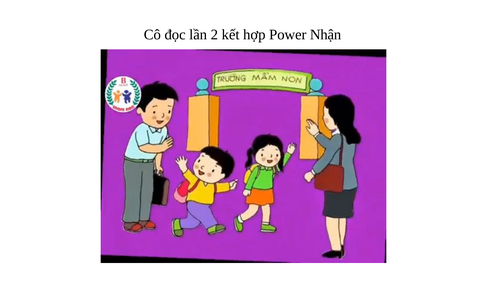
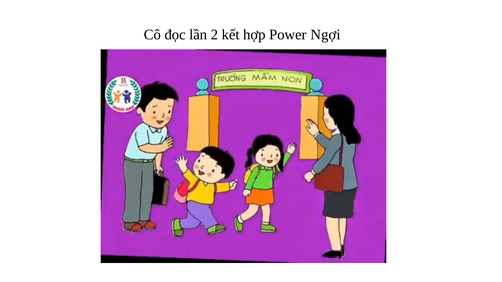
Nhận: Nhận -> Ngợi
